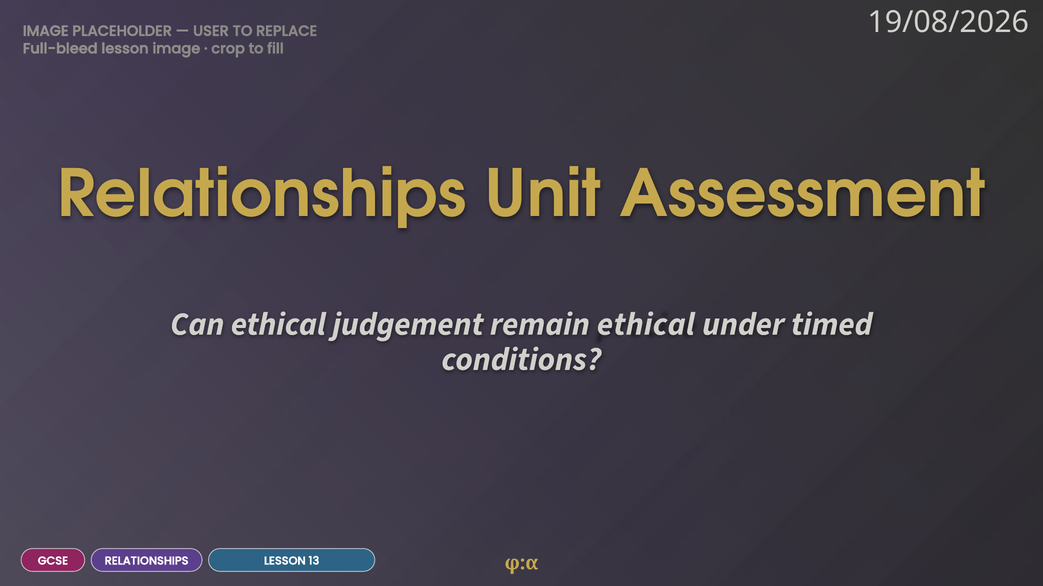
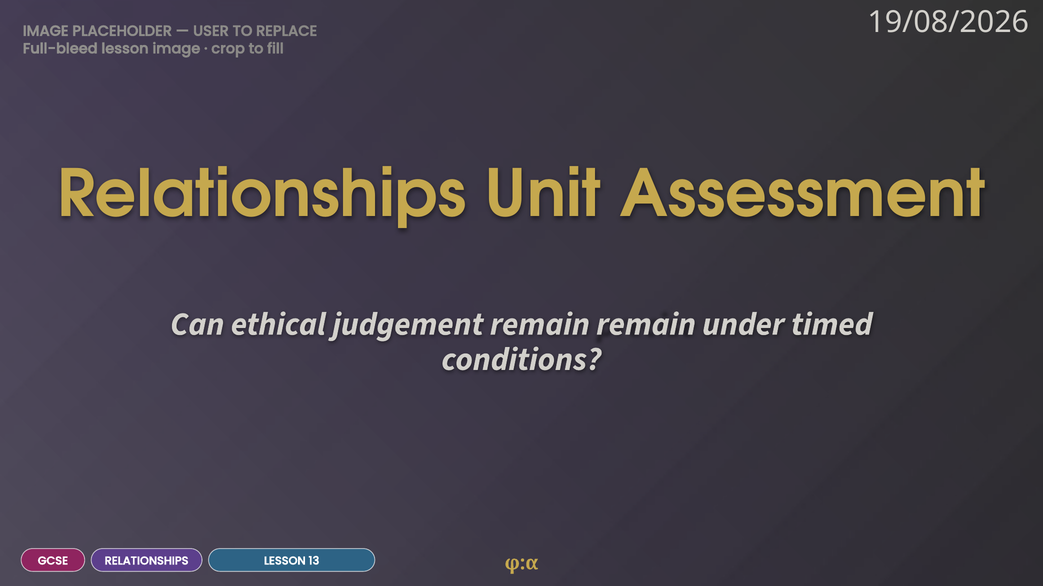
remain ethical: ethical -> remain
